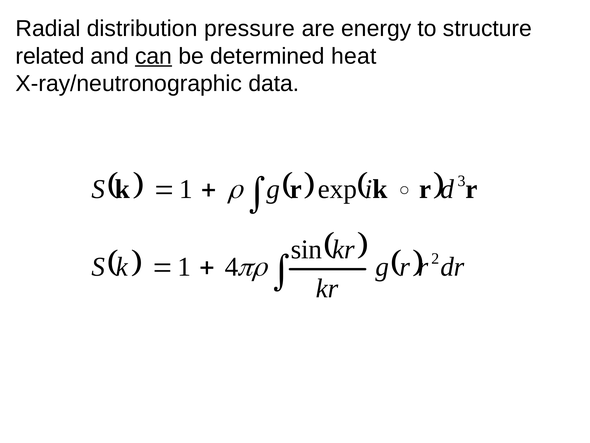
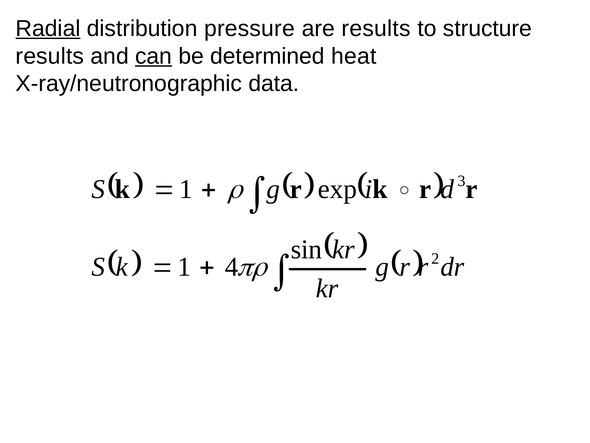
Radial underline: none -> present
are energy: energy -> results
related at (50, 56): related -> results
